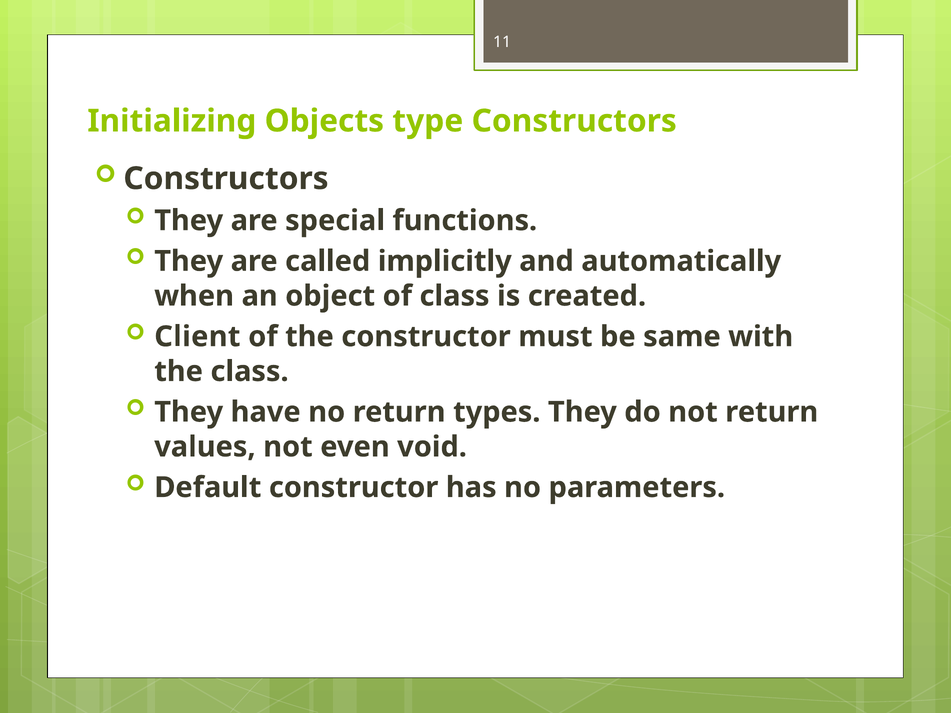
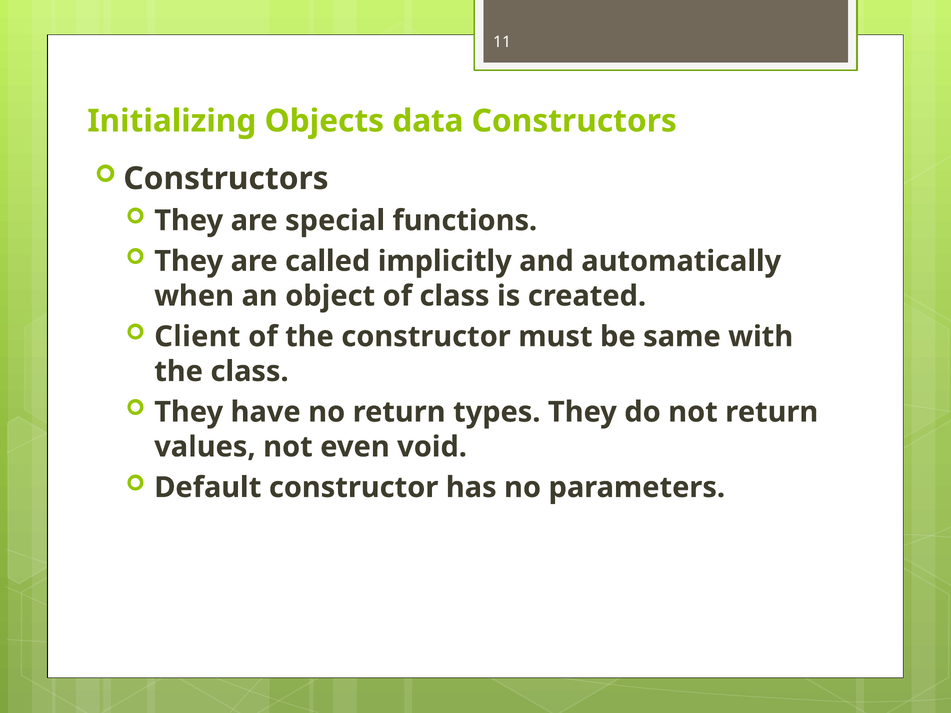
type: type -> data
